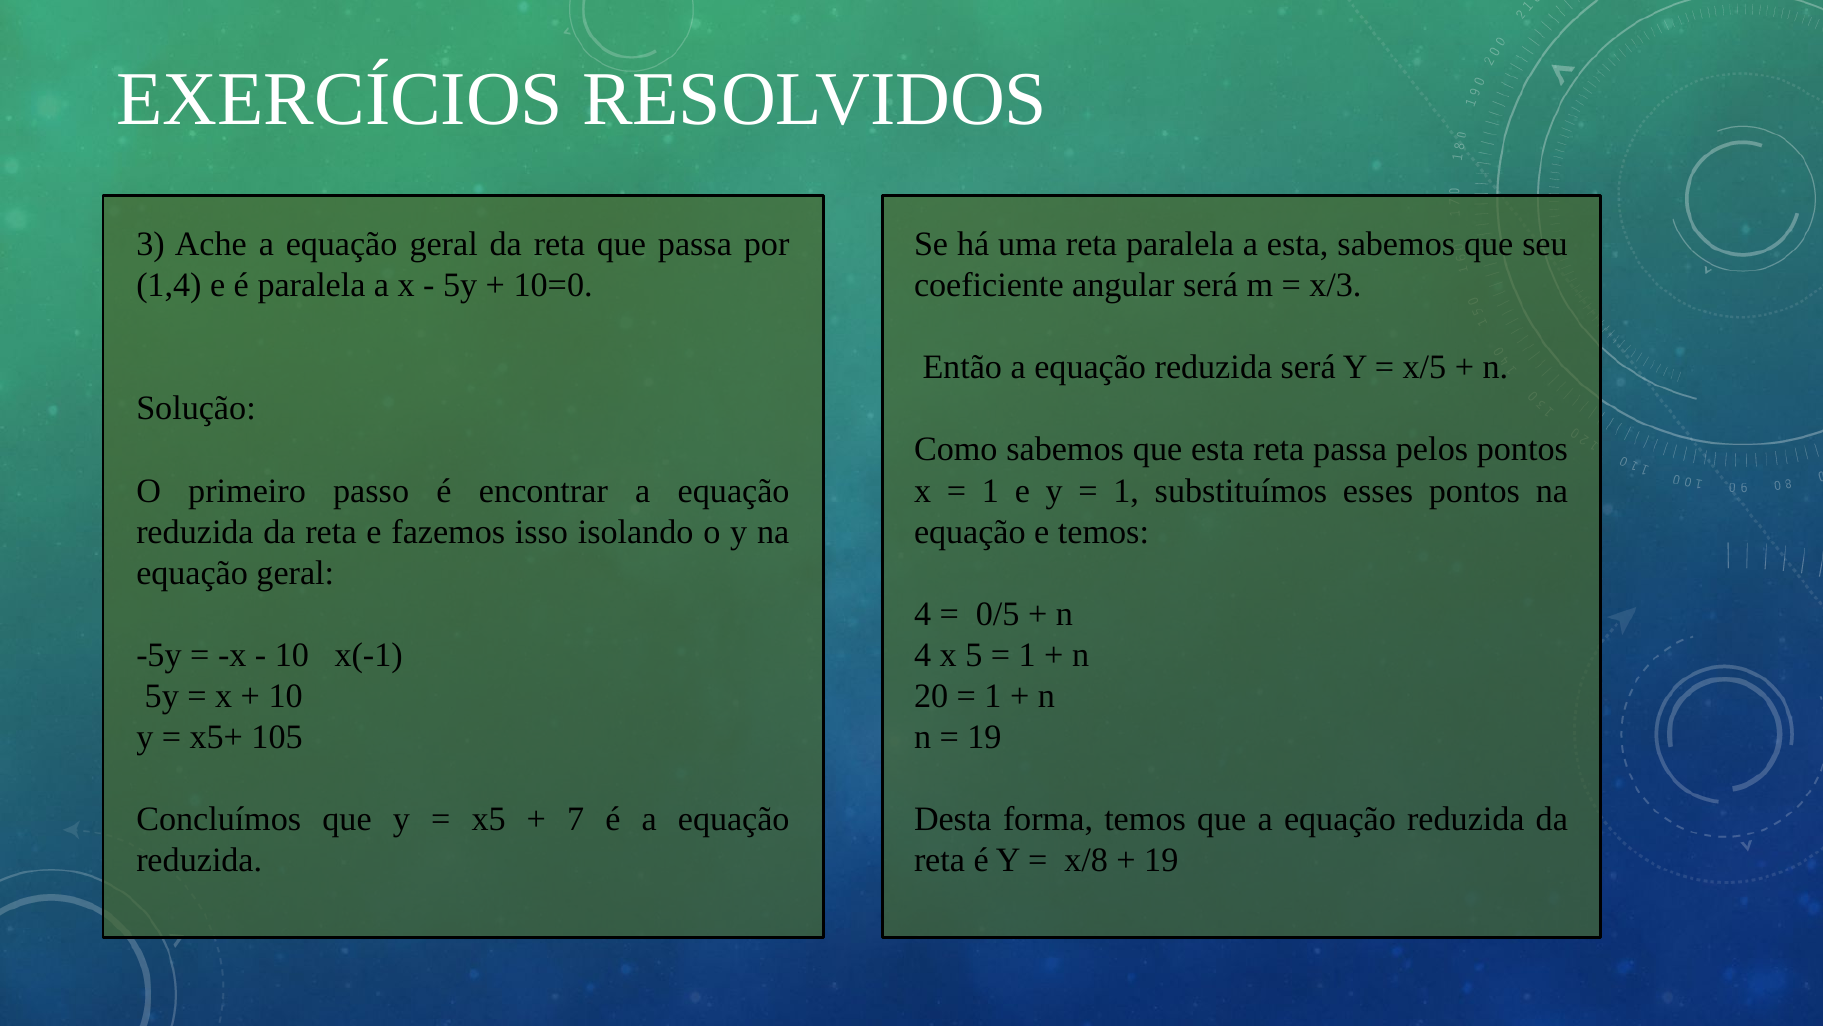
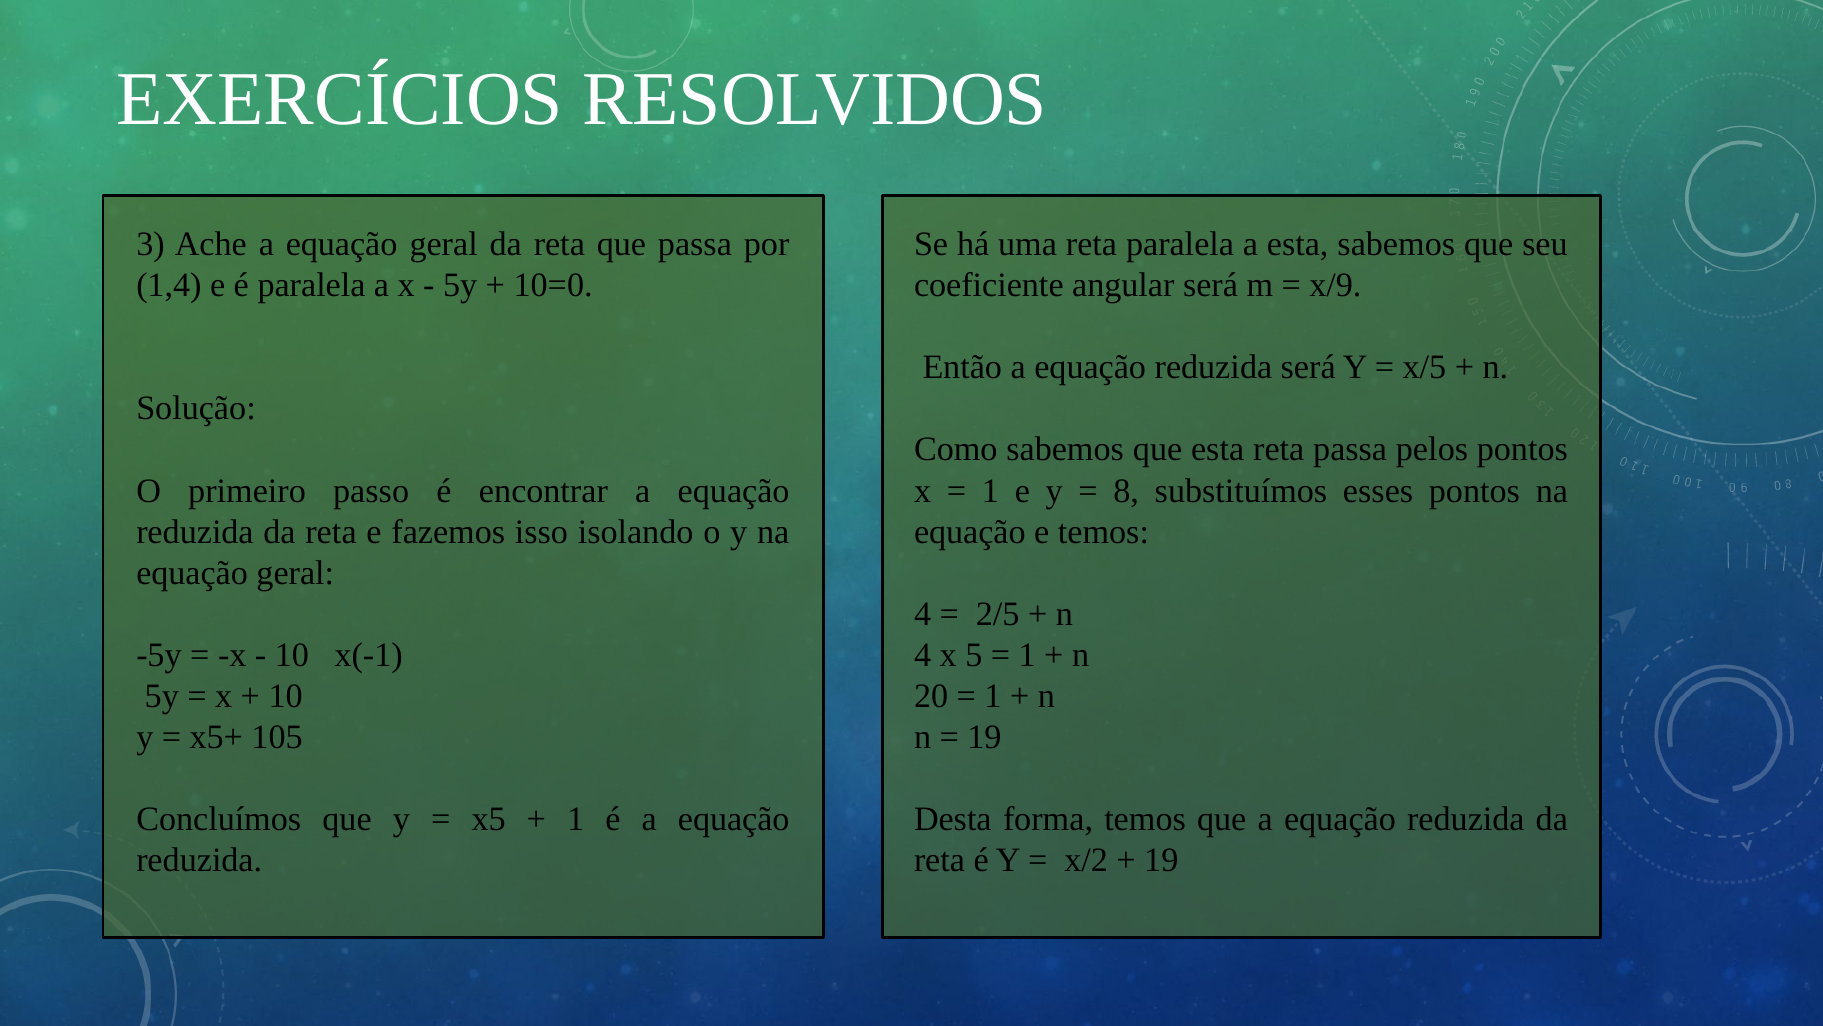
x/3: x/3 -> x/9
1 at (1126, 490): 1 -> 8
0/5: 0/5 -> 2/5
7 at (576, 819): 7 -> 1
x/8: x/8 -> x/2
